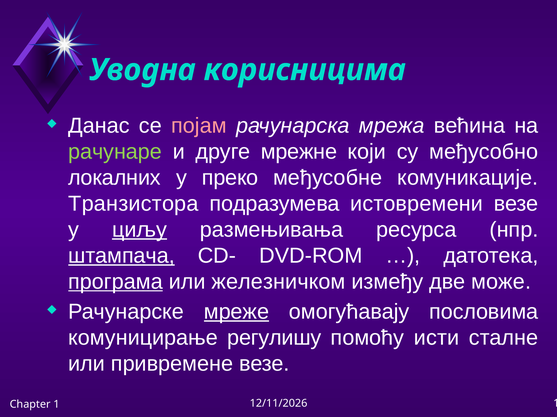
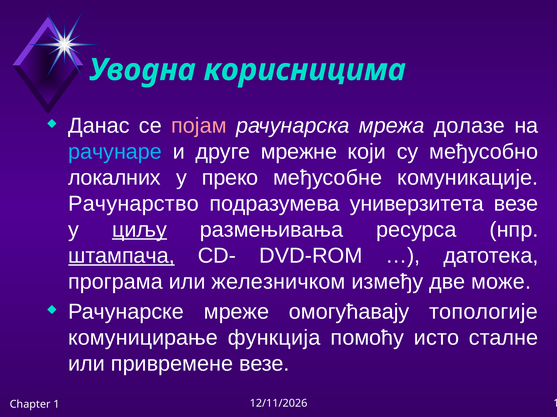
већина: већина -> долазе
рачунаре colour: light green -> light blue
Транзистора: Транзистора -> Рачунарство
истовремени: истовремени -> универзитета
програма underline: present -> none
мреже underline: present -> none
пословима: пословима -> топологије
регулишу: регулишу -> функција
исти: исти -> исто
